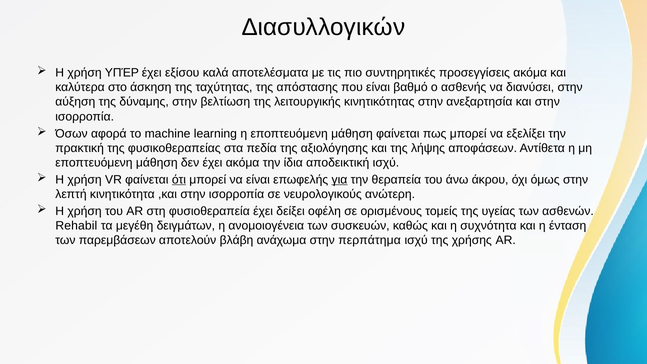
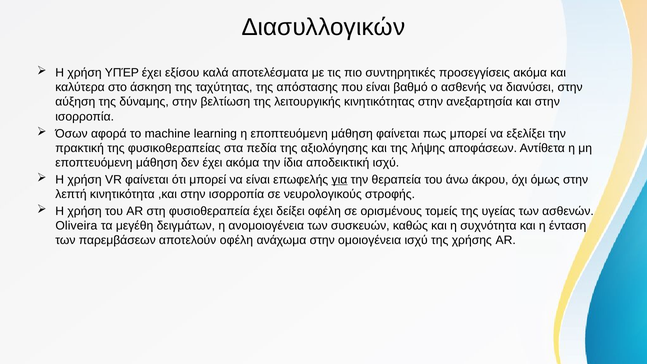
ότι underline: present -> none
ανώτερη: ανώτερη -> στροφής
Rehabil: Rehabil -> Oliveira
αποτελούν βλάβη: βλάβη -> οφέλη
περπάτημα: περπάτημα -> ομοιογένεια
